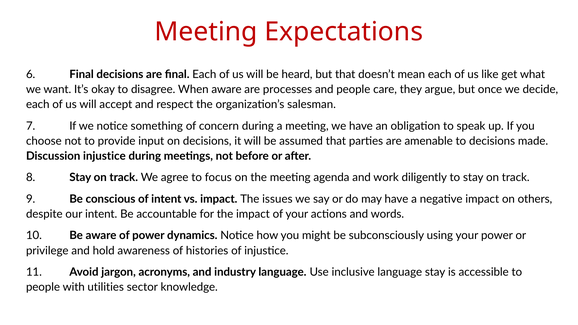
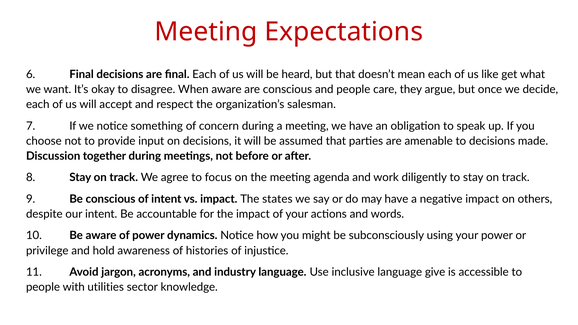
are processes: processes -> conscious
Discussion injustice: injustice -> together
issues: issues -> states
language stay: stay -> give
